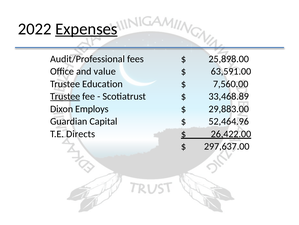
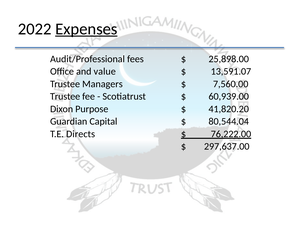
63,591.00: 63,591.00 -> 13,591.07
Education: Education -> Managers
Trustee at (65, 96) underline: present -> none
33,468.89: 33,468.89 -> 60,939.00
Employs: Employs -> Purpose
29,883.00: 29,883.00 -> 41,820.20
52,464.96: 52,464.96 -> 80,544.04
26,422.00: 26,422.00 -> 76,222.00
